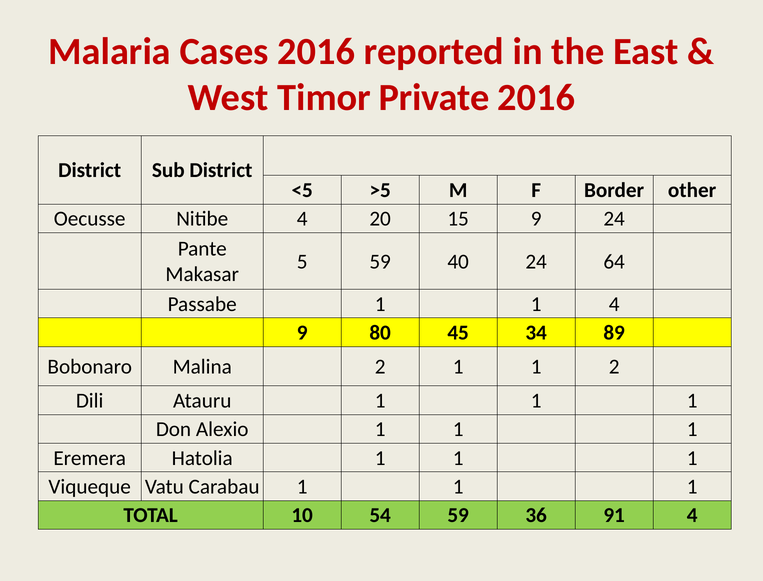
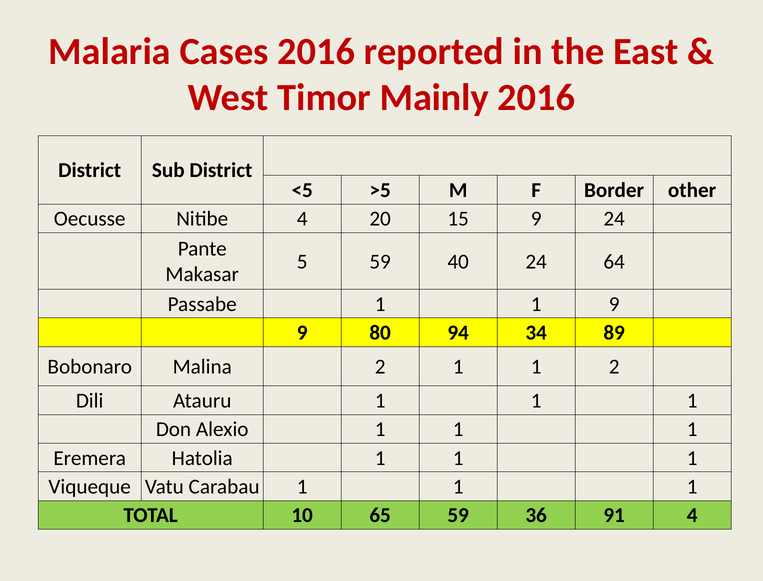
Private: Private -> Mainly
1 4: 4 -> 9
45: 45 -> 94
54: 54 -> 65
